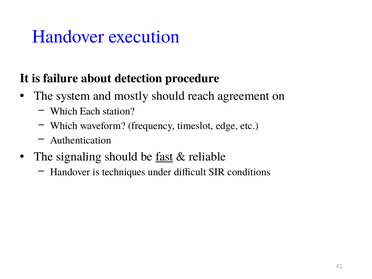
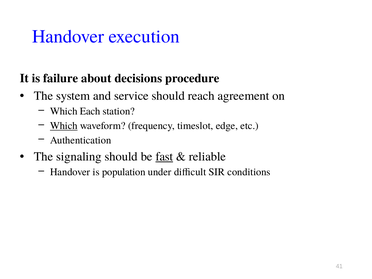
detection: detection -> decisions
mostly: mostly -> service
Which at (64, 126) underline: none -> present
techniques: techniques -> population
